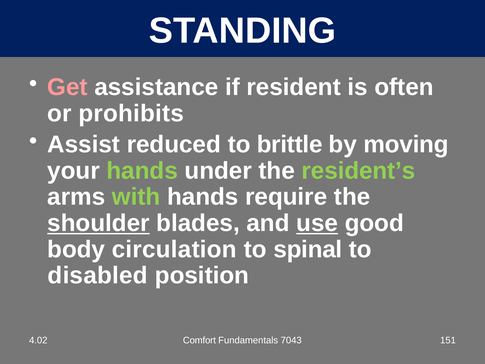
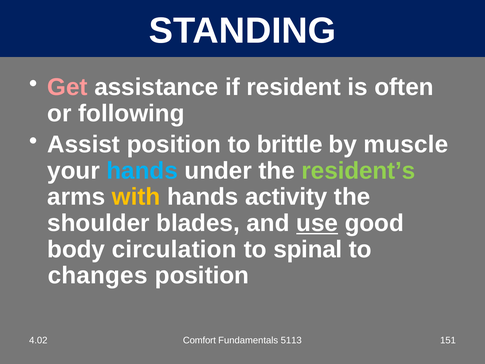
prohibits: prohibits -> following
Assist reduced: reduced -> position
moving: moving -> muscle
hands at (142, 171) colour: light green -> light blue
with colour: light green -> yellow
require: require -> activity
shoulder underline: present -> none
disabled: disabled -> changes
7043: 7043 -> 5113
